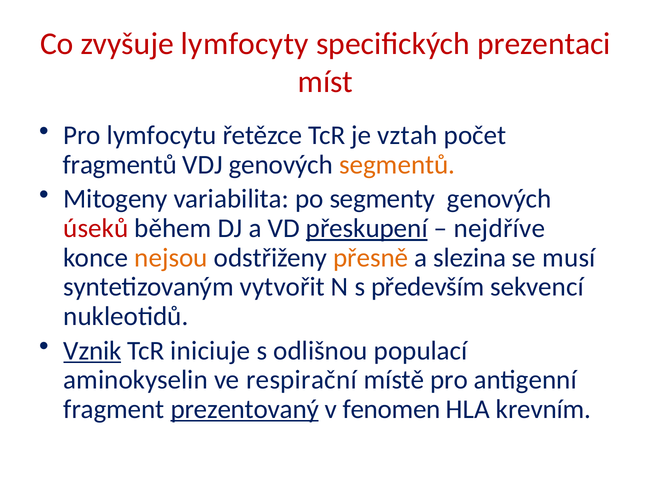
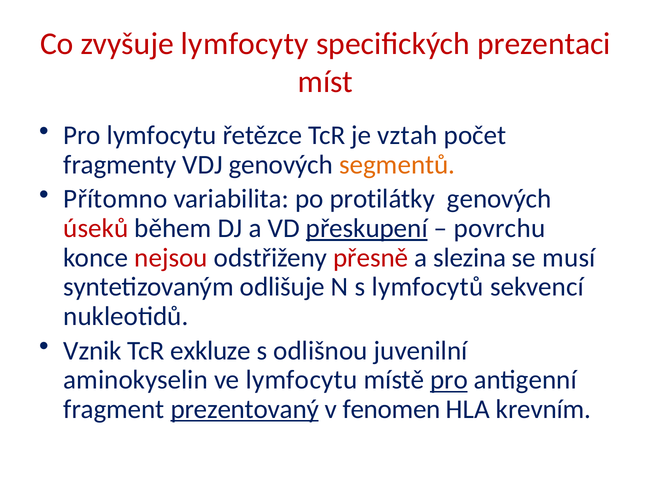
fragmentů: fragmentů -> fragmenty
Mitogeny: Mitogeny -> Přítomno
segmenty: segmenty -> protilátky
nejdříve: nejdříve -> povrchu
nejsou colour: orange -> red
přesně colour: orange -> red
vytvořit: vytvořit -> odlišuje
především: především -> lymfocytů
Vznik underline: present -> none
iniciuje: iniciuje -> exkluze
populací: populací -> juvenilní
ve respirační: respirační -> lymfocytu
pro at (449, 380) underline: none -> present
